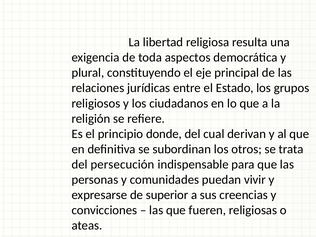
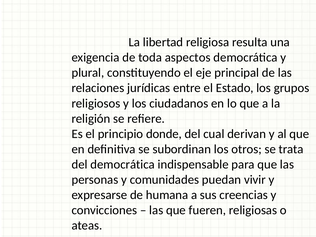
del persecución: persecución -> democrática
superior: superior -> humana
